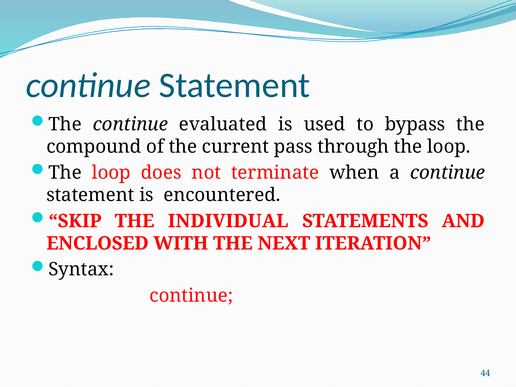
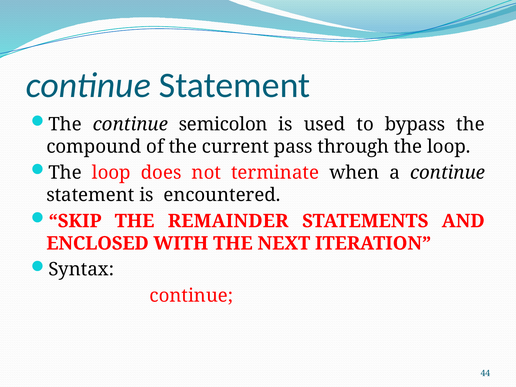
evaluated: evaluated -> semicolon
INDIVIDUAL: INDIVIDUAL -> REMAINDER
